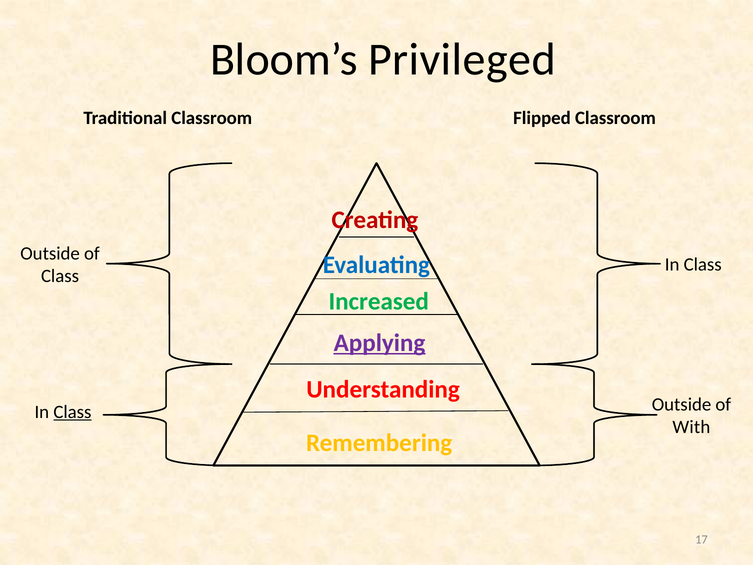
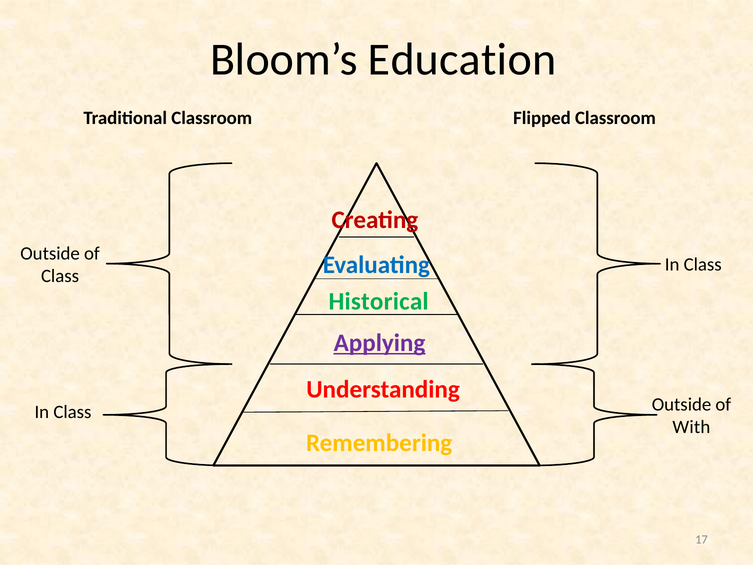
Privileged: Privileged -> Education
Increased: Increased -> Historical
Class at (72, 412) underline: present -> none
